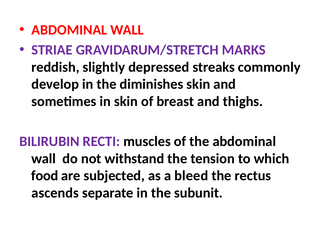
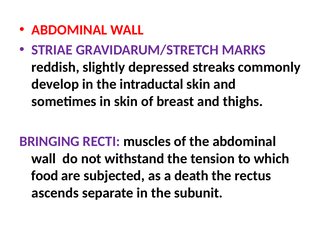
diminishes: diminishes -> intraductal
BILIRUBIN: BILIRUBIN -> BRINGING
bleed: bleed -> death
